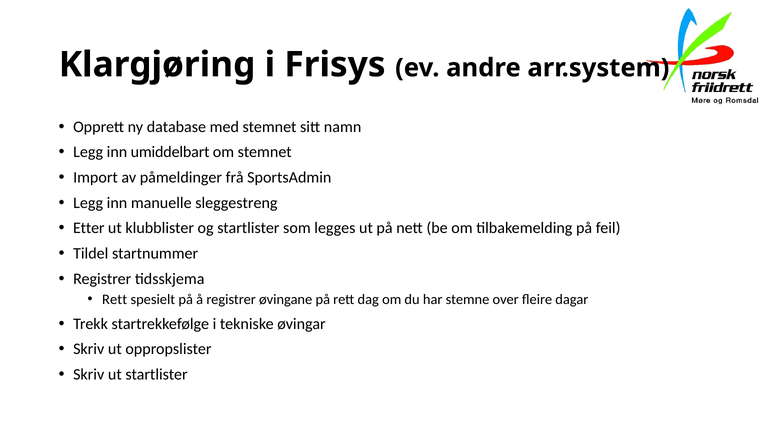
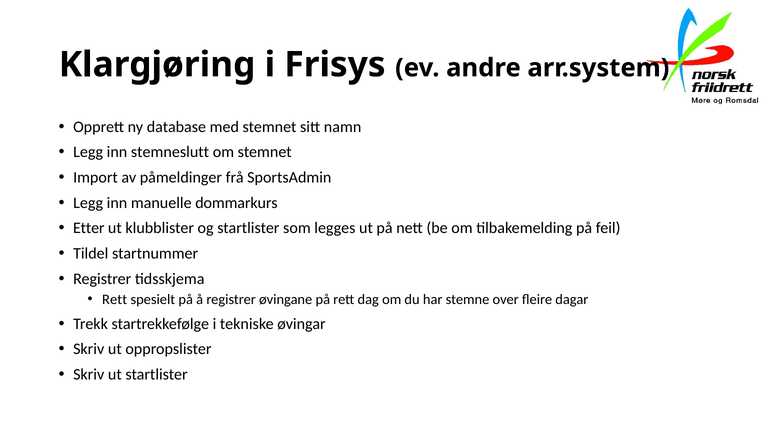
umiddelbart: umiddelbart -> stemneslutt
sleggestreng: sleggestreng -> dommarkurs
